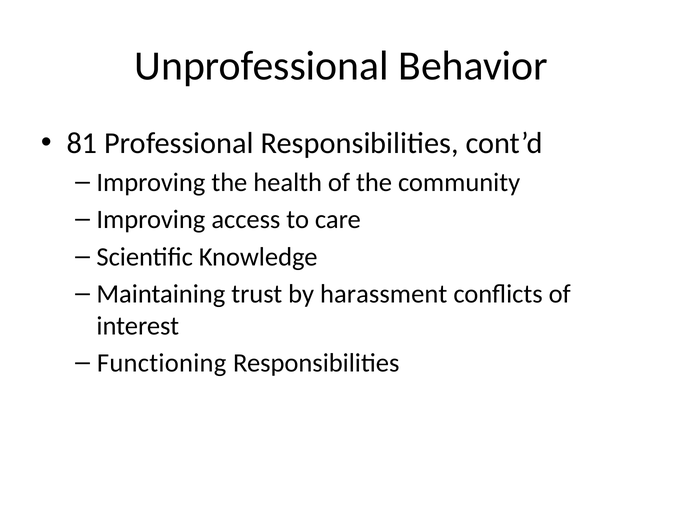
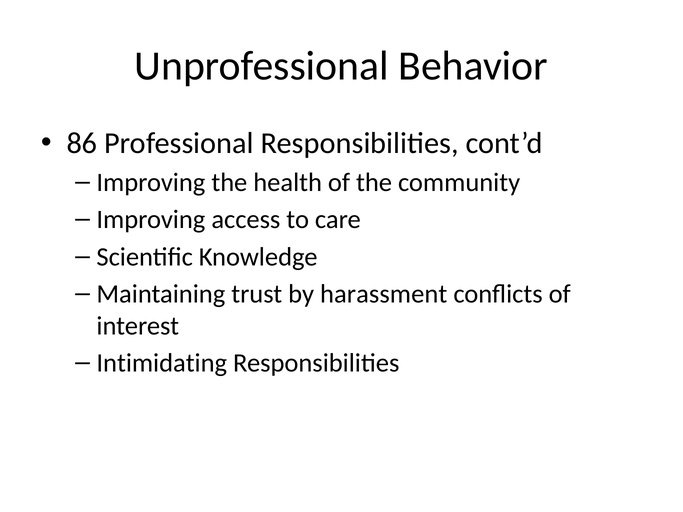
81: 81 -> 86
Functioning: Functioning -> Intimidating
